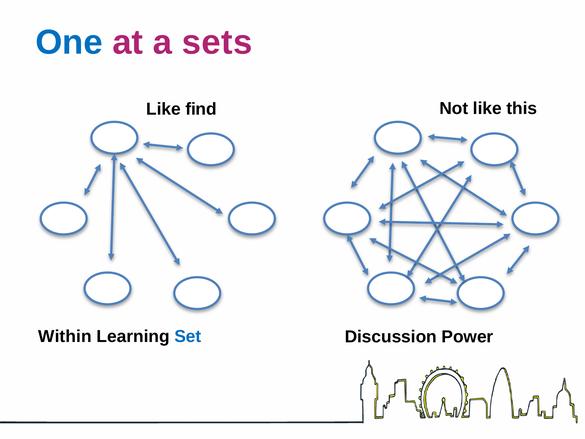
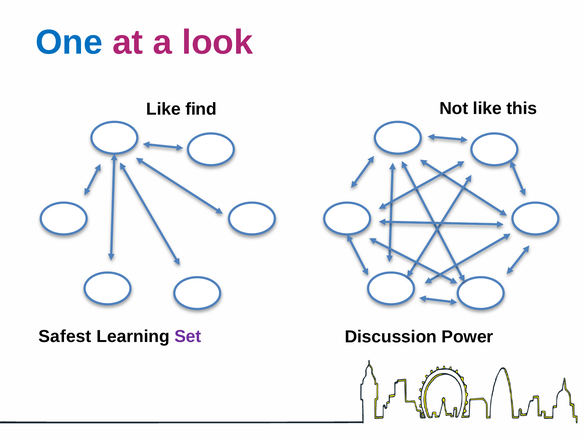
sets: sets -> look
Within: Within -> Safest
Set colour: blue -> purple
